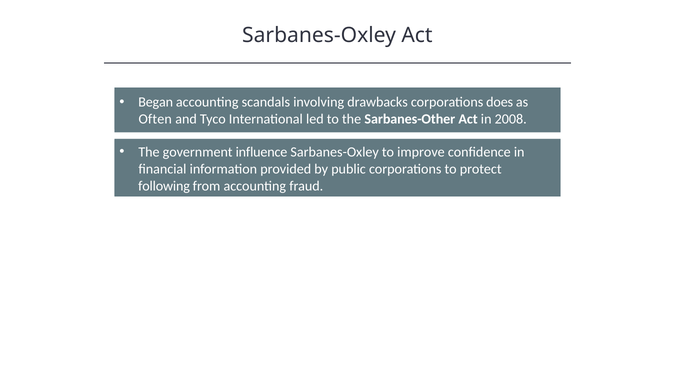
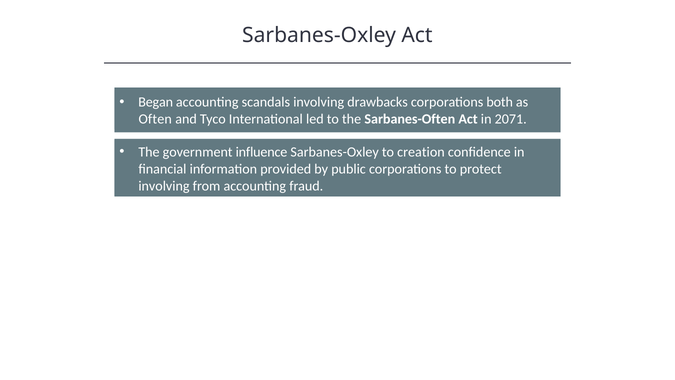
does: does -> both
Sarbanes-Other: Sarbanes-Other -> Sarbanes-Often
2008: 2008 -> 2071
improve: improve -> creation
following at (164, 186): following -> involving
